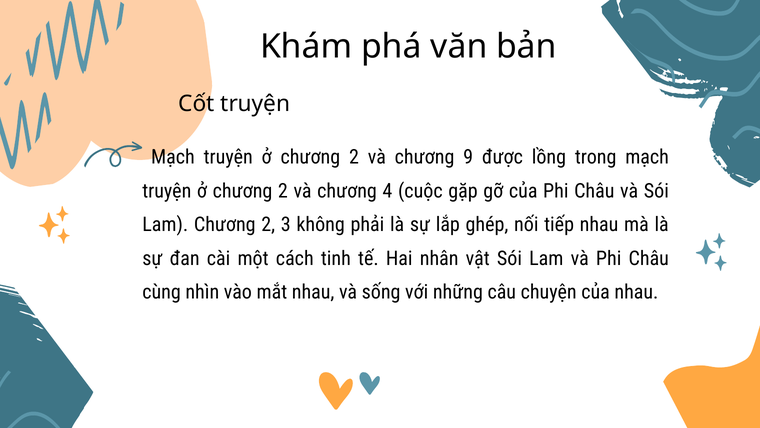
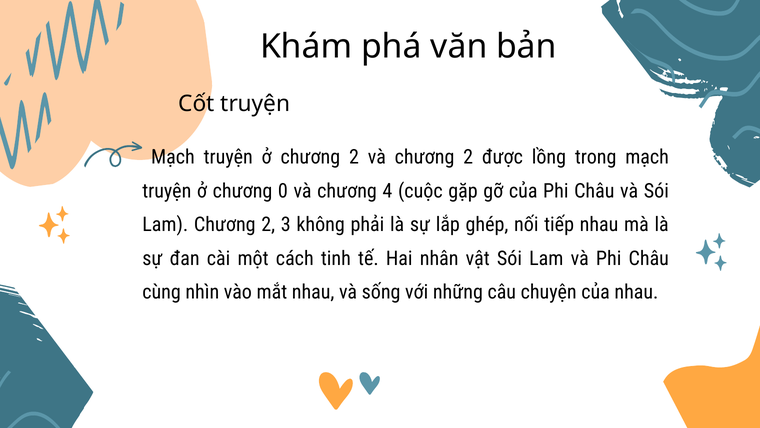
và chương 9: 9 -> 2
2 at (283, 191): 2 -> 0
